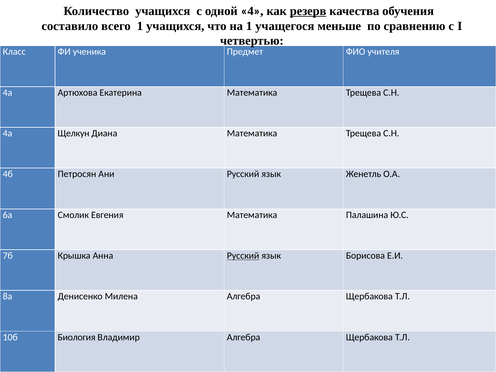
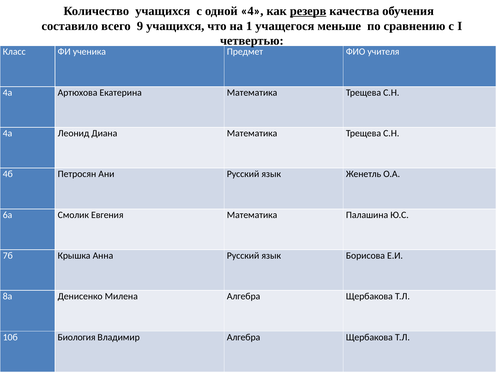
всего 1: 1 -> 9
Щелкун: Щелкун -> Леонид
Русский at (243, 256) underline: present -> none
